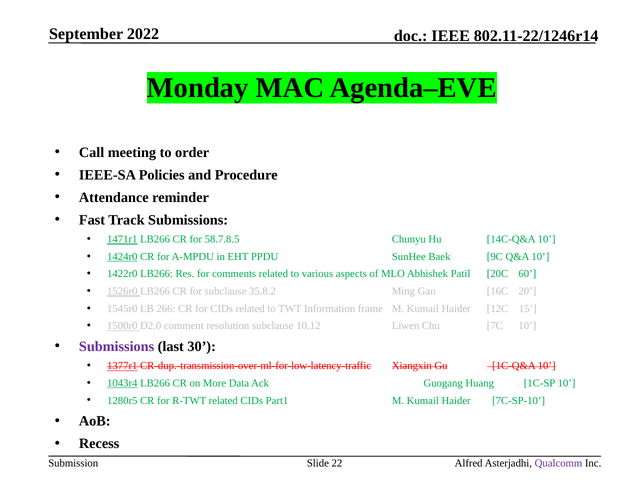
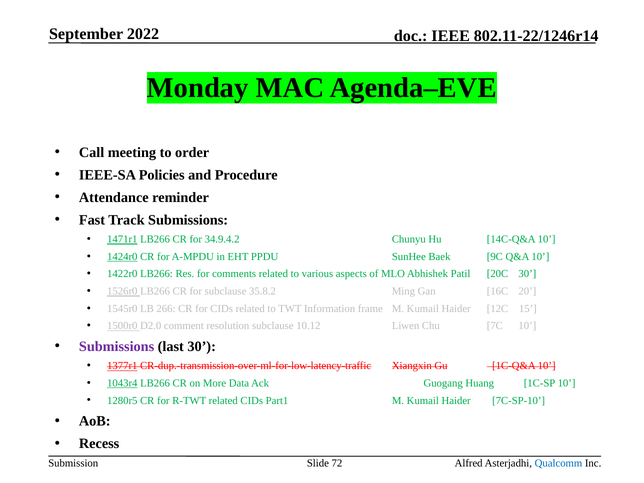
58.7.8.5: 58.7.8.5 -> 34.9.4.2
20C 60: 60 -> 30
22: 22 -> 72
Qualcomm colour: purple -> blue
